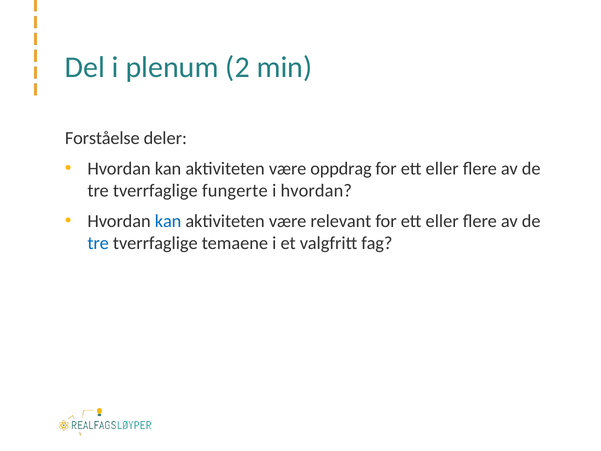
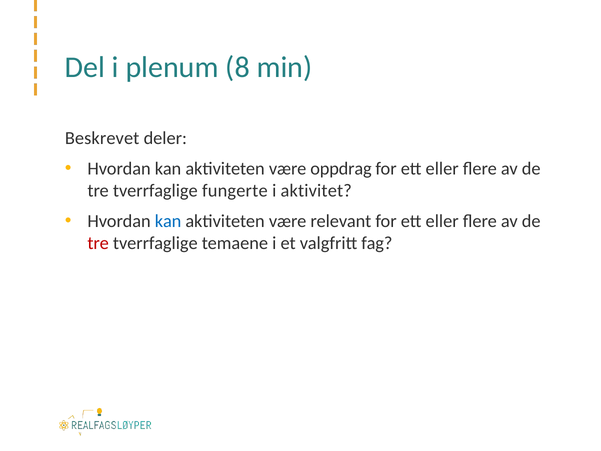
2: 2 -> 8
Forståelse: Forståelse -> Beskrevet
i hvordan: hvordan -> aktivitet
tre at (98, 243) colour: blue -> red
